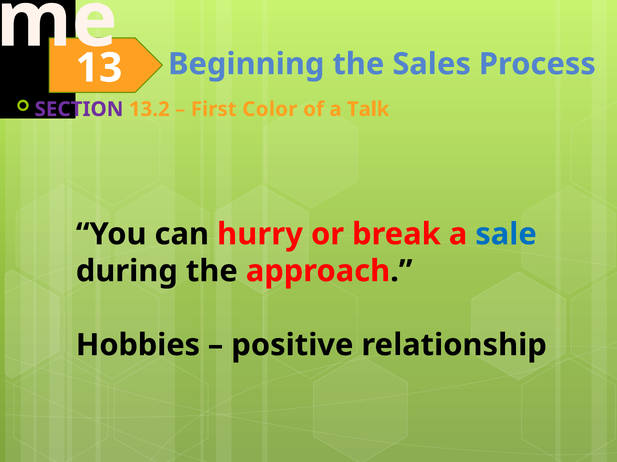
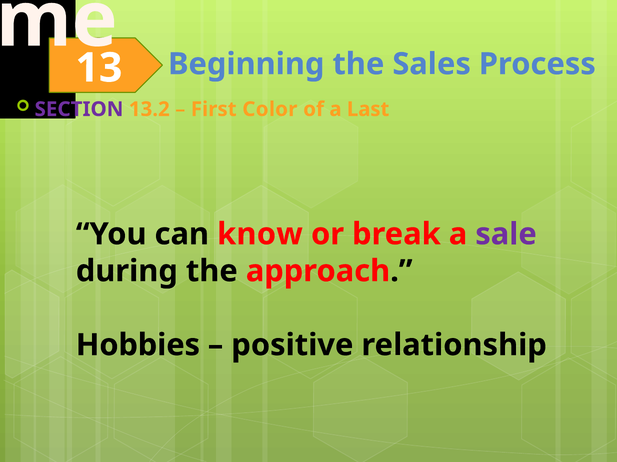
Talk: Talk -> Last
hurry: hurry -> know
sale colour: blue -> purple
